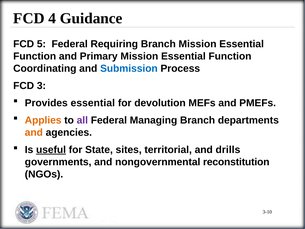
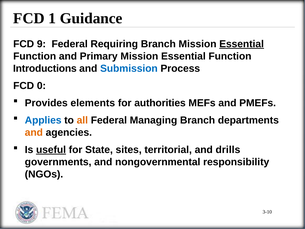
4: 4 -> 1
5: 5 -> 9
Essential at (242, 44) underline: none -> present
Coordinating: Coordinating -> Introductions
3: 3 -> 0
Provides essential: essential -> elements
devolution: devolution -> authorities
Applies colour: orange -> blue
all colour: purple -> orange
reconstitution: reconstitution -> responsibility
